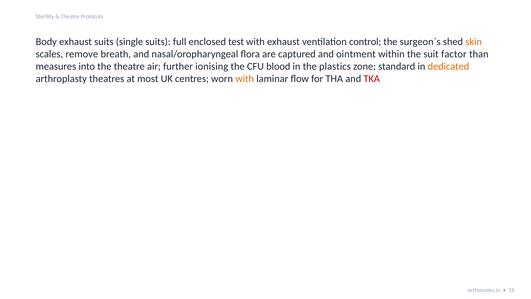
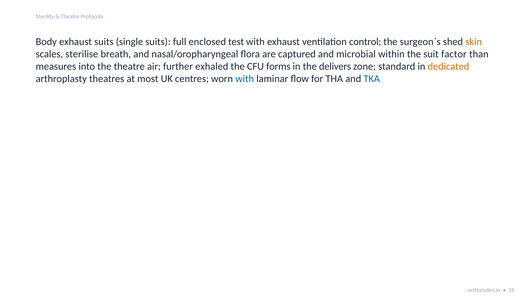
remove: remove -> sterilise
ointment: ointment -> microbial
ionising: ionising -> exhaled
blood: blood -> forms
plastics: plastics -> delivers
with at (245, 79) colour: orange -> blue
TKA colour: red -> blue
